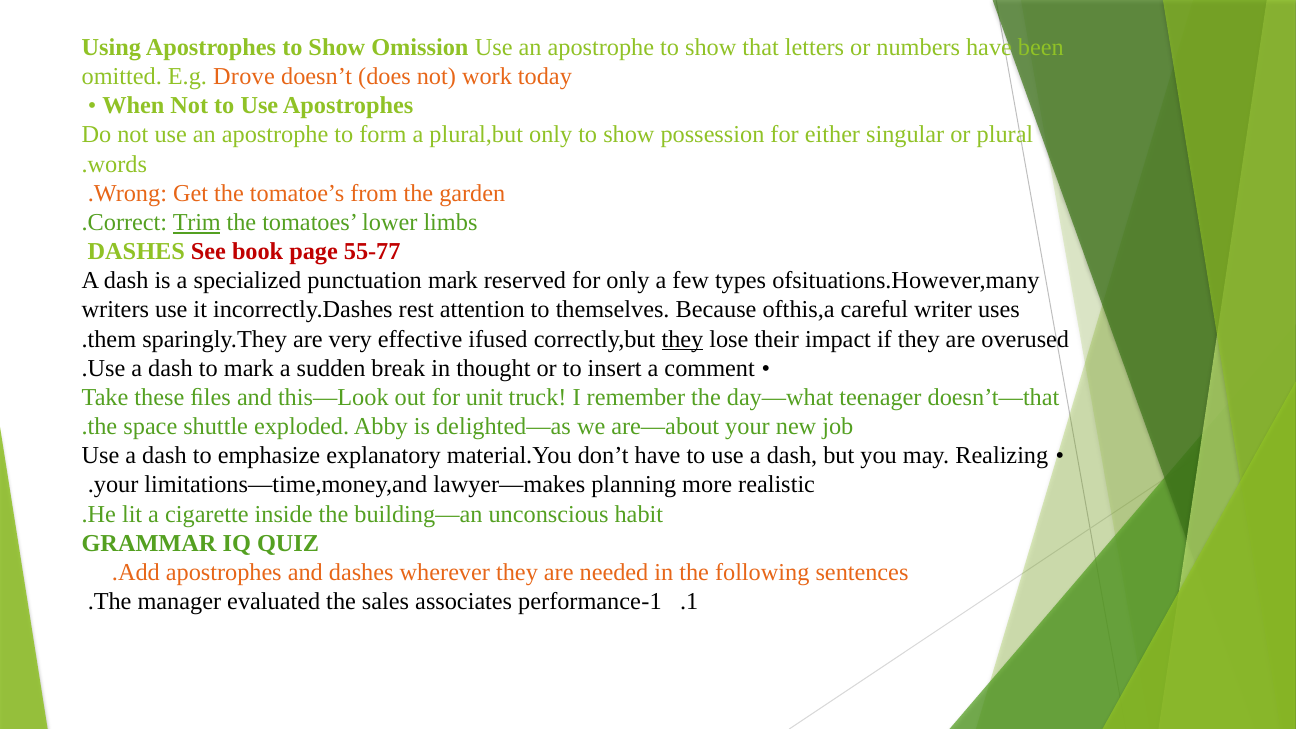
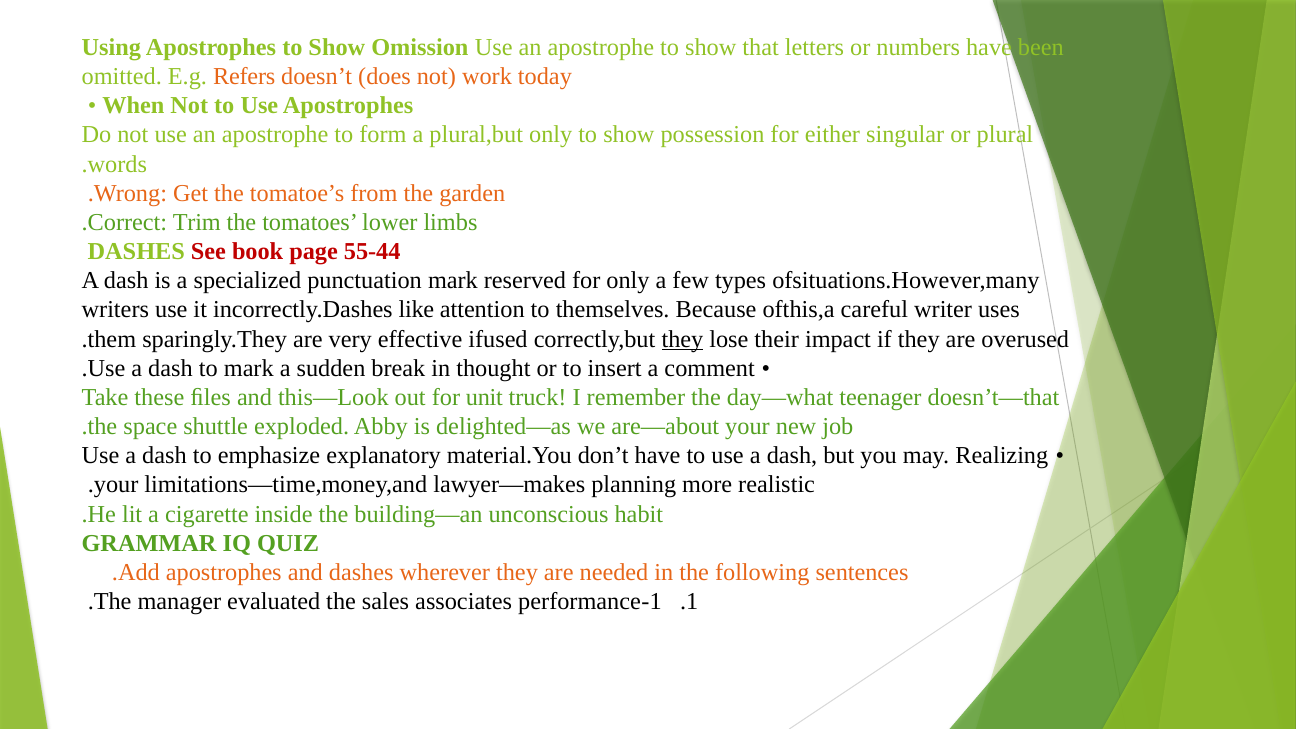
Drove: Drove -> Refers
Trim underline: present -> none
55-77: 55-77 -> 55-44
rest: rest -> like
